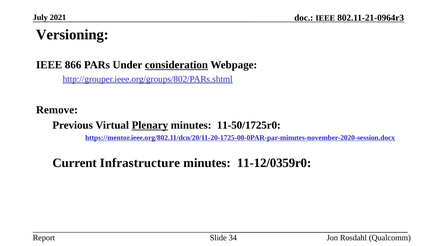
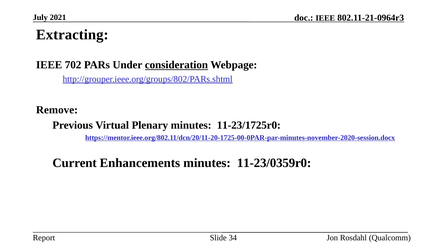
Versioning: Versioning -> Extracting
866: 866 -> 702
Plenary underline: present -> none
11-50/1725r0: 11-50/1725r0 -> 11-23/1725r0
Infrastructure: Infrastructure -> Enhancements
11-12/0359r0: 11-12/0359r0 -> 11-23/0359r0
